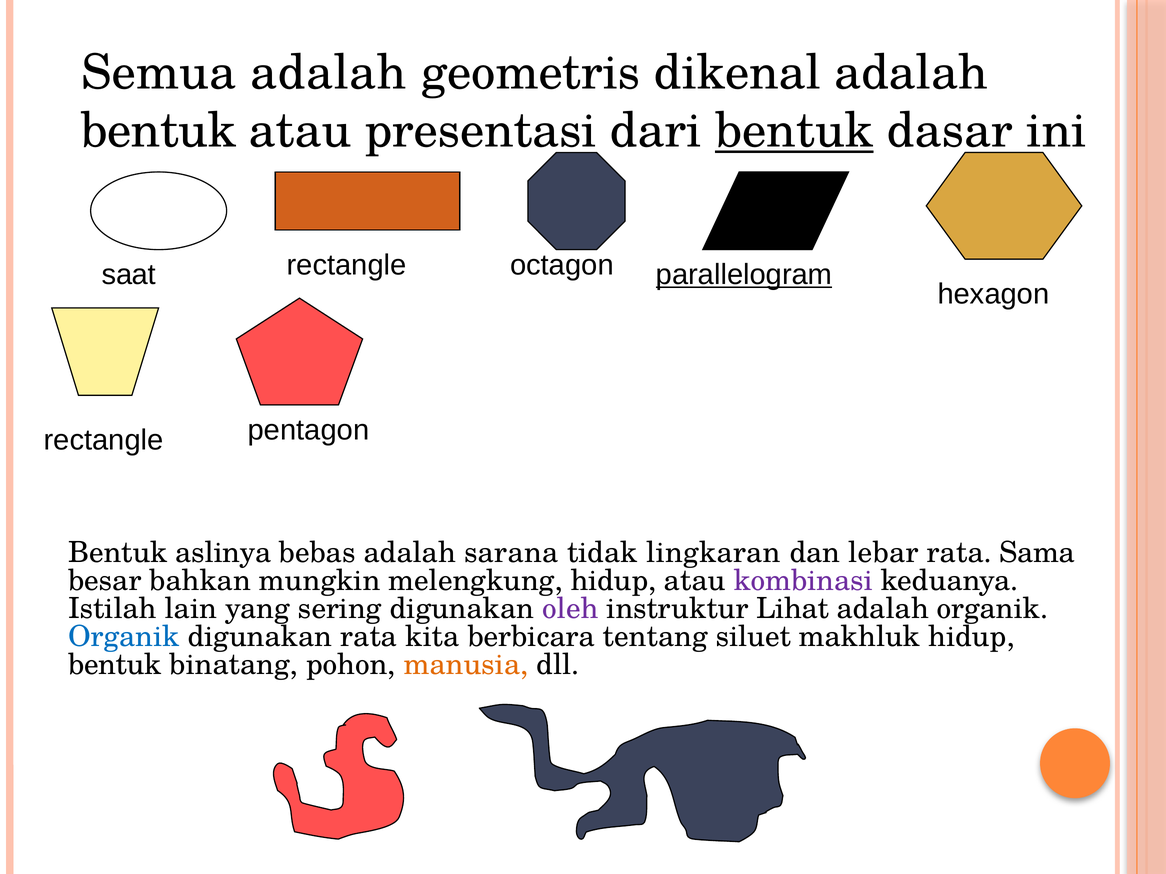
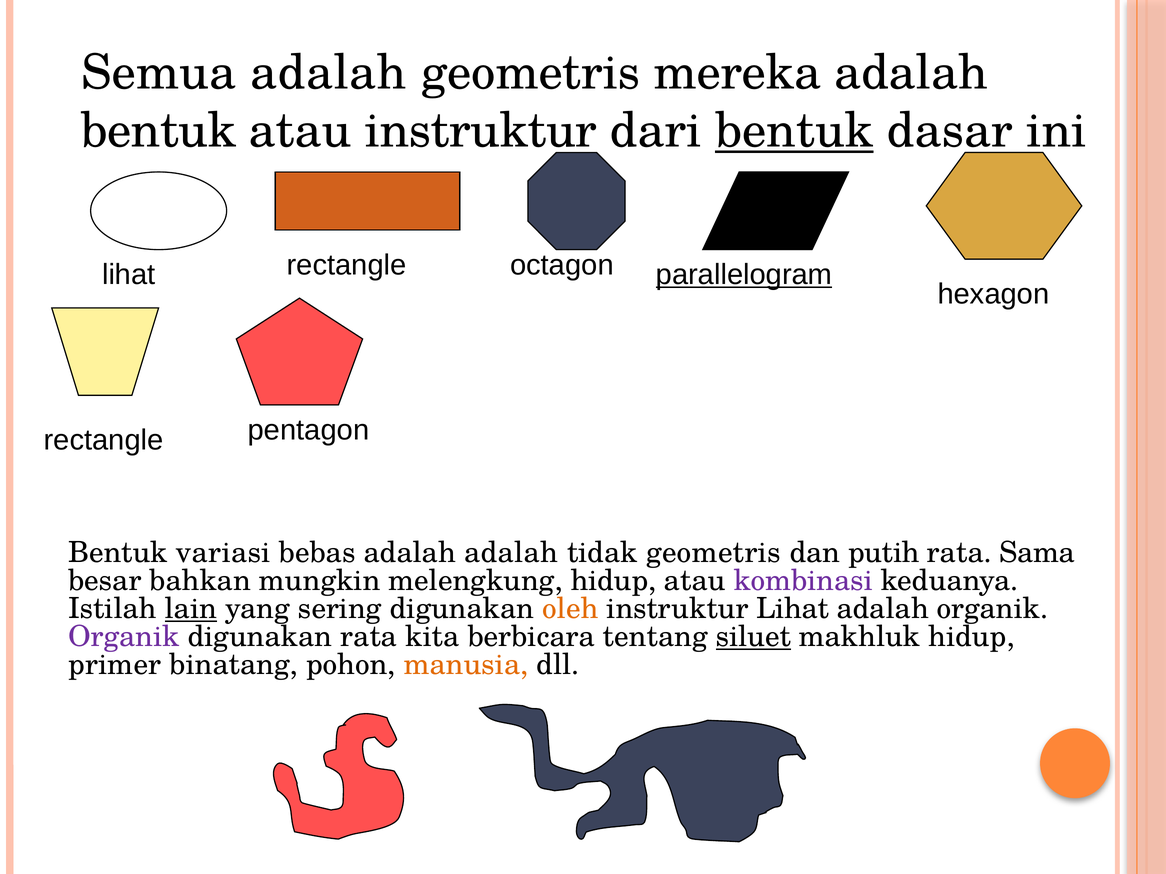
dikenal: dikenal -> mereka
atau presentasi: presentasi -> instruktur
saat at (129, 275): saat -> lihat
aslinya: aslinya -> variasi
adalah sarana: sarana -> adalah
tidak lingkaran: lingkaran -> geometris
lebar: lebar -> putih
lain underline: none -> present
oleh colour: purple -> orange
Organik at (124, 637) colour: blue -> purple
siluet underline: none -> present
bentuk at (115, 665): bentuk -> primer
